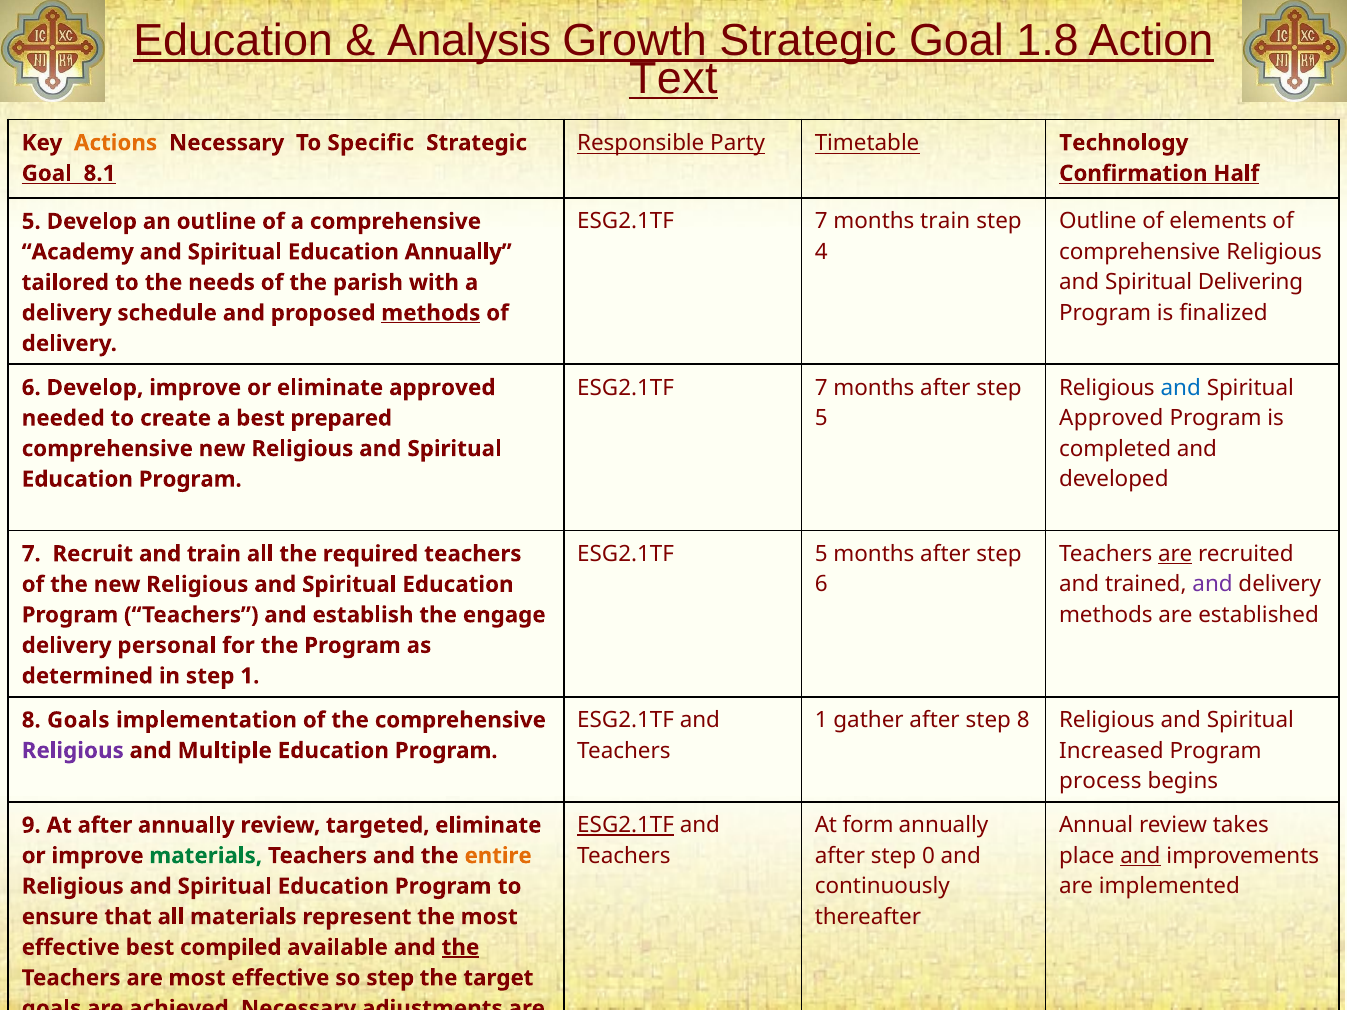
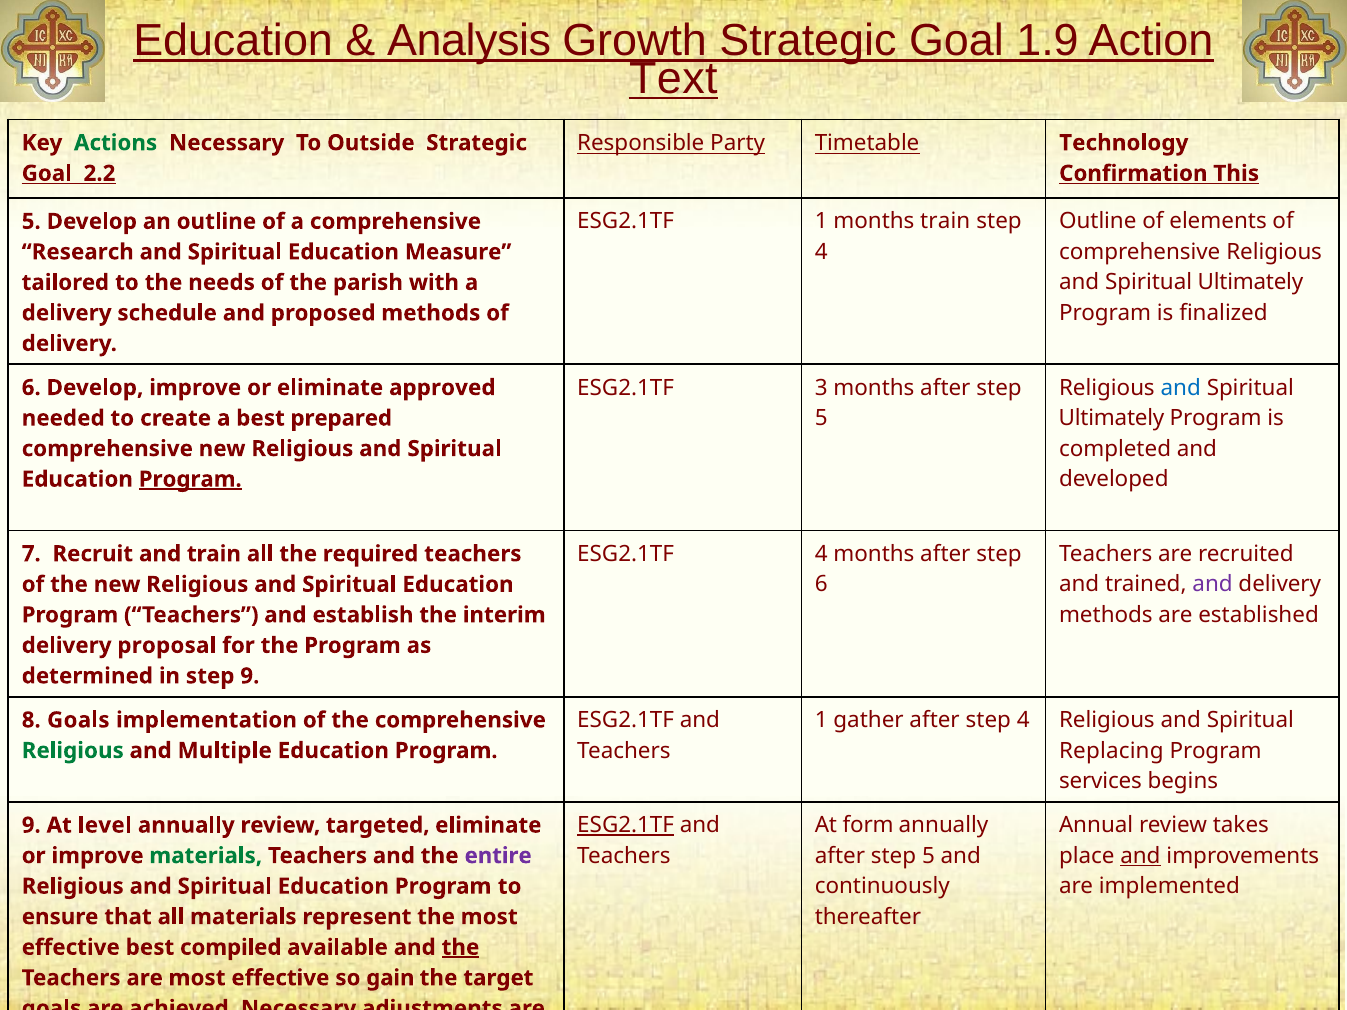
1.8: 1.8 -> 1.9
Actions colour: orange -> green
Specific: Specific -> Outside
8.1: 8.1 -> 2.2
Half: Half -> This
7 at (821, 221): 7 -> 1
Academy: Academy -> Research
Education Annually: Annually -> Measure
Delivering at (1250, 283): Delivering -> Ultimately
methods at (431, 313) underline: present -> none
7 at (821, 388): 7 -> 3
Approved at (1111, 418): Approved -> Ultimately
Program at (190, 479) underline: none -> present
ESG2.1TF 5: 5 -> 4
are at (1175, 554) underline: present -> none
engage: engage -> interim
personal: personal -> proposal
step 1: 1 -> 9
after step 8: 8 -> 4
Increased: Increased -> Replacing
Religious at (73, 751) colour: purple -> green
process: process -> services
At after: after -> level
0 at (928, 856): 0 -> 5
entire colour: orange -> purple
so step: step -> gain
